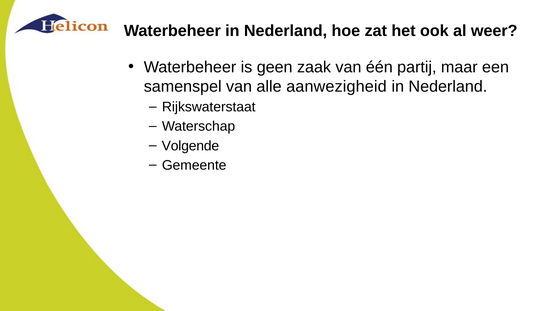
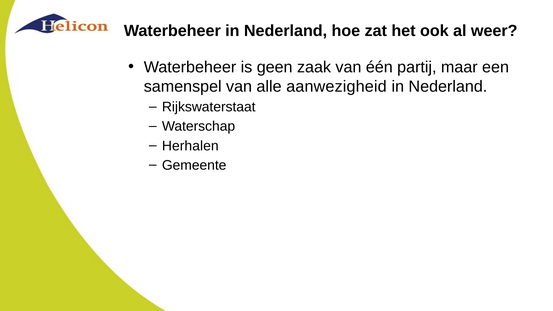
Volgende: Volgende -> Herhalen
